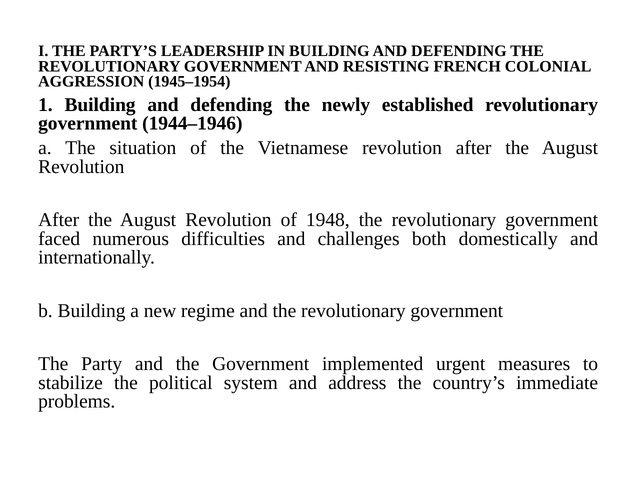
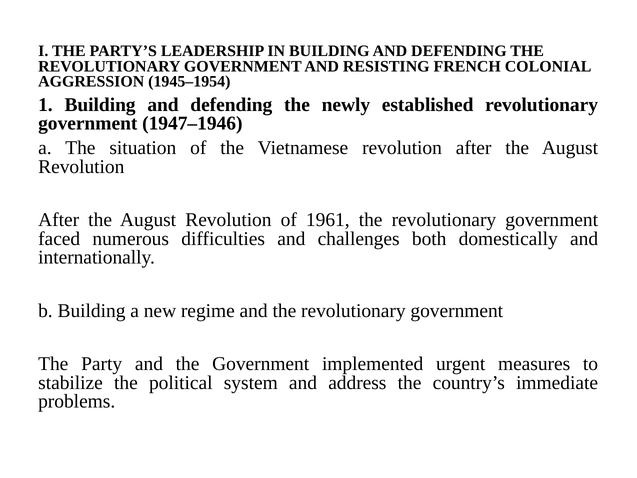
1944–1946: 1944–1946 -> 1947–1946
1948: 1948 -> 1961
